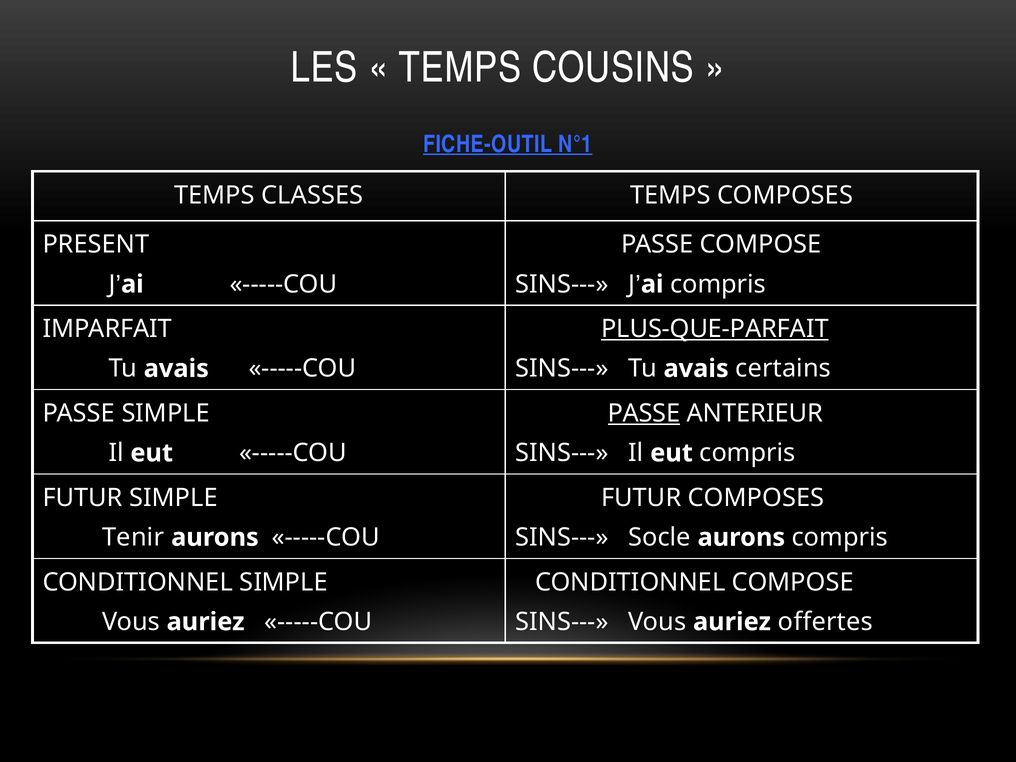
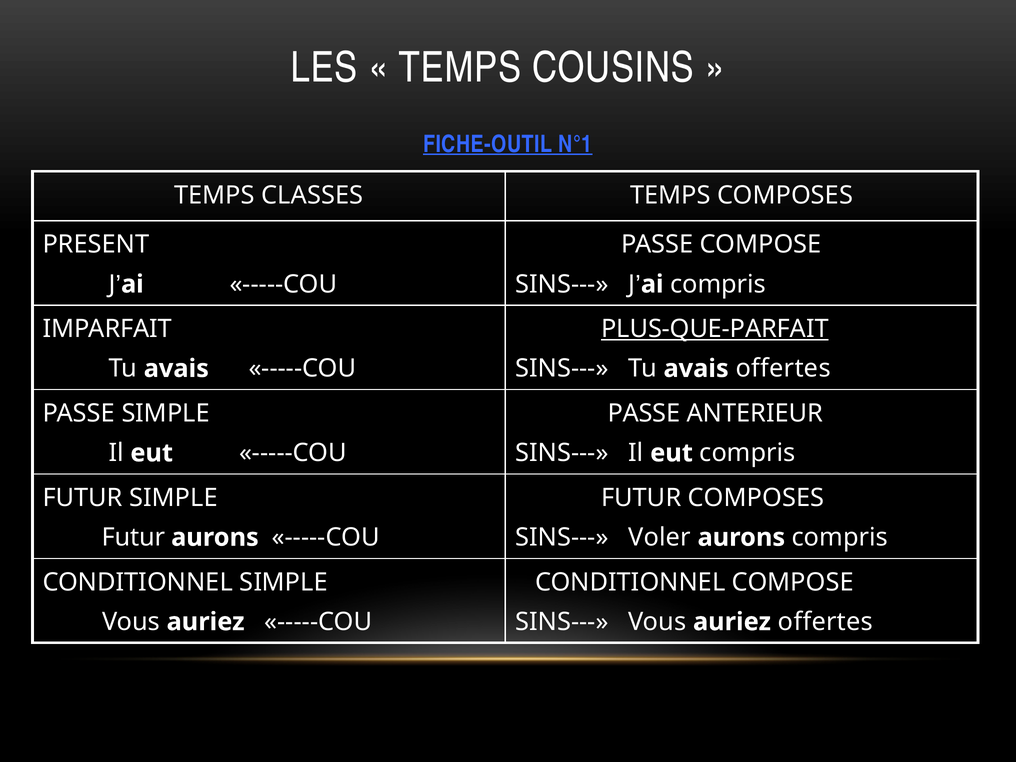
avais certains: certains -> offertes
PASSE at (644, 413) underline: present -> none
Tenir at (133, 537): Tenir -> Futur
Socle: Socle -> Voler
